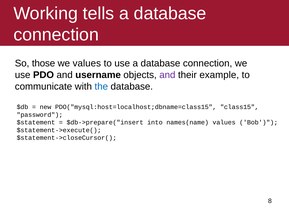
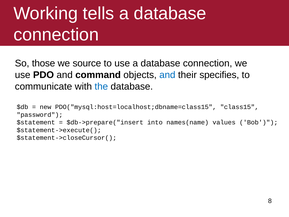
we values: values -> source
username: username -> command
and at (167, 75) colour: purple -> blue
example: example -> specifies
